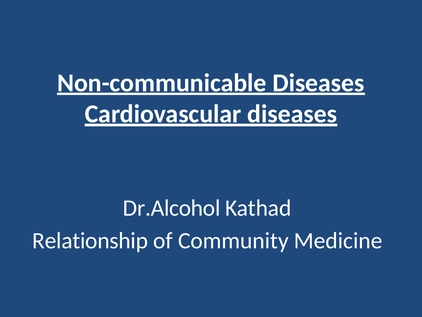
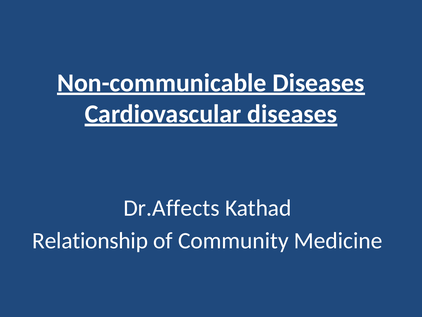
Dr.Alcohol: Dr.Alcohol -> Dr.Affects
